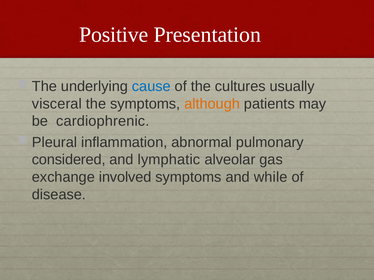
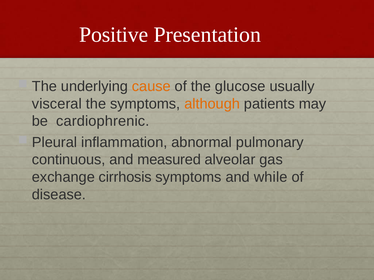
cause colour: blue -> orange
cultures: cultures -> glucose
considered: considered -> continuous
lymphatic: lymphatic -> measured
involved: involved -> cirrhosis
